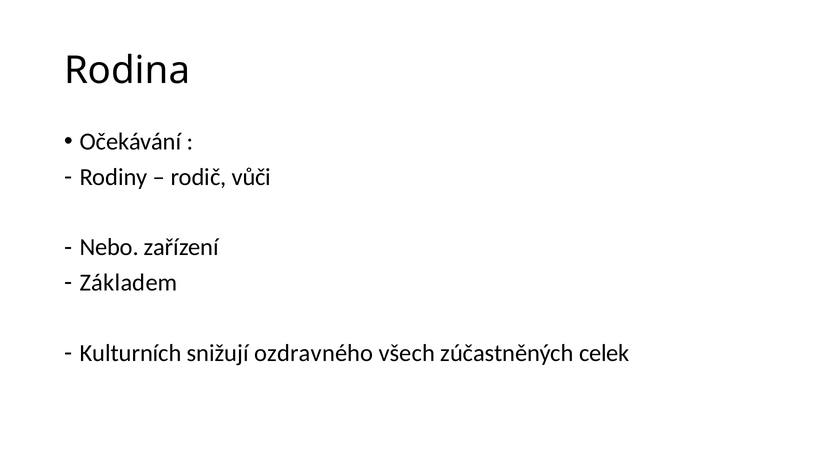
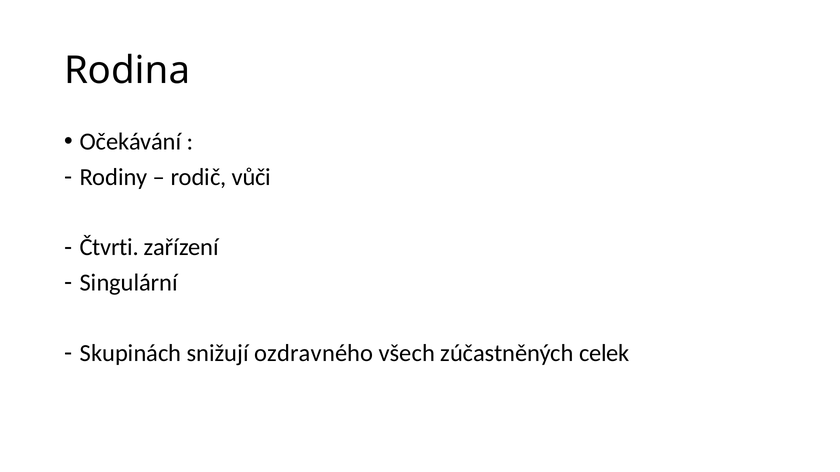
Nebo: Nebo -> Čtvrti
Základem: Základem -> Singulární
Kulturních: Kulturních -> Skupinách
